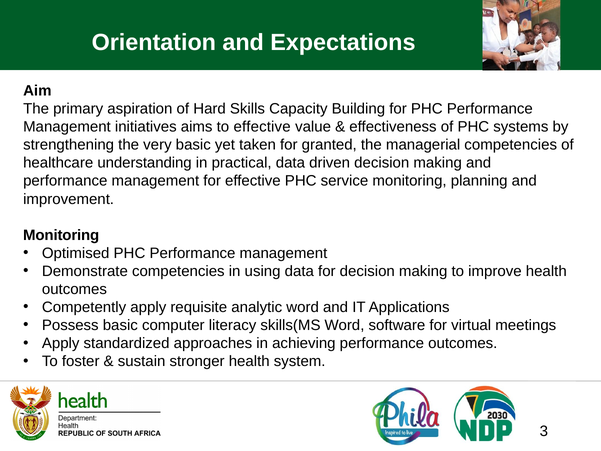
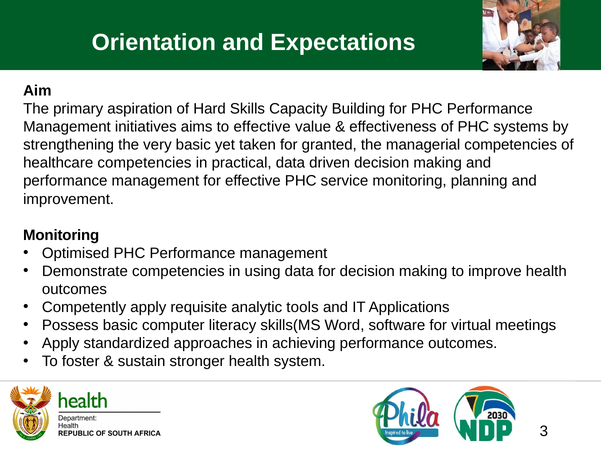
healthcare understanding: understanding -> competencies
analytic word: word -> tools
